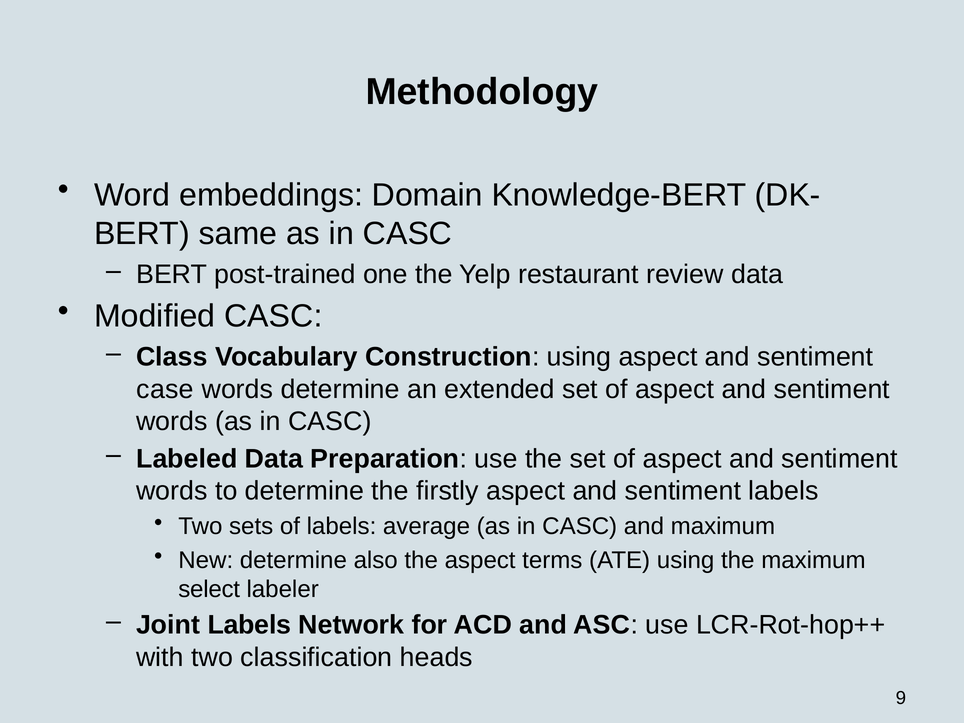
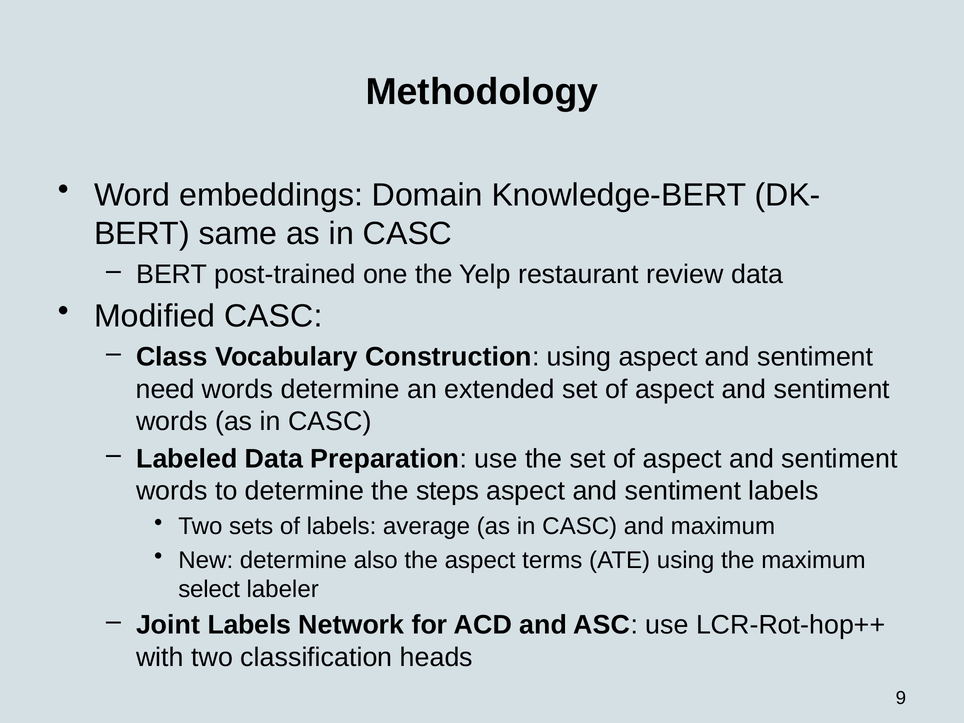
case: case -> need
firstly: firstly -> steps
